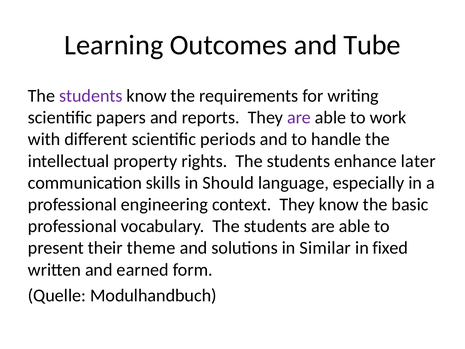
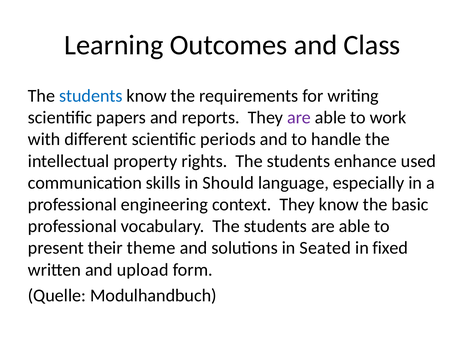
Tube: Tube -> Class
students at (91, 96) colour: purple -> blue
later: later -> used
Similar: Similar -> Seated
earned: earned -> upload
